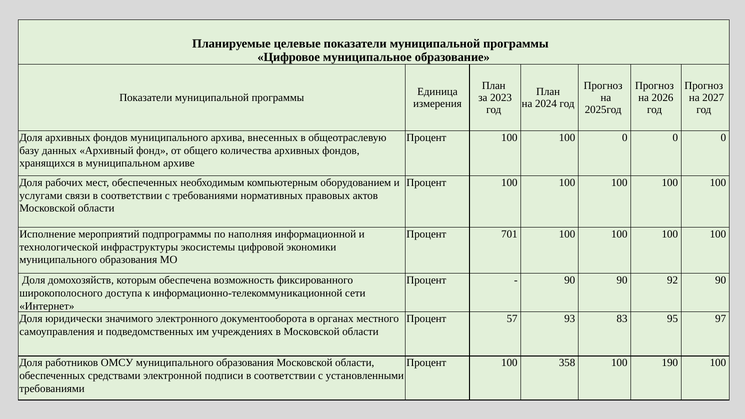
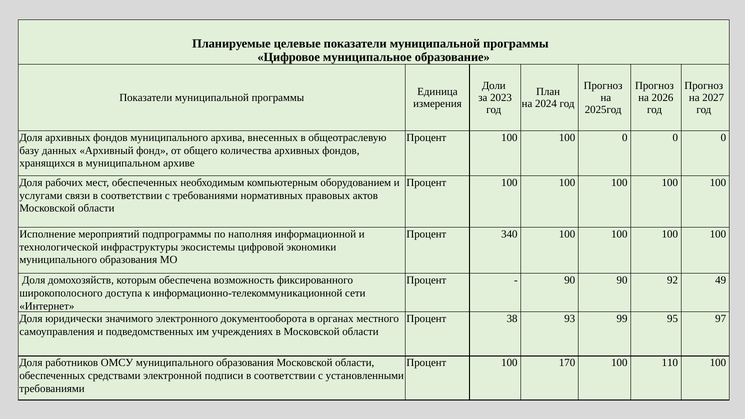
План at (494, 86): План -> Доли
701: 701 -> 340
92 90: 90 -> 49
57: 57 -> 38
83: 83 -> 99
358: 358 -> 170
190: 190 -> 110
